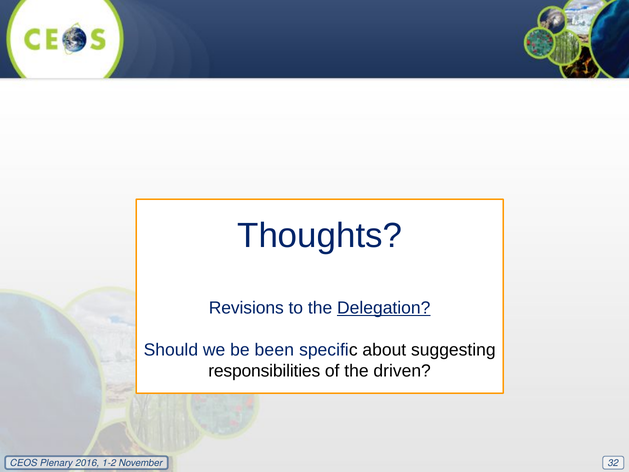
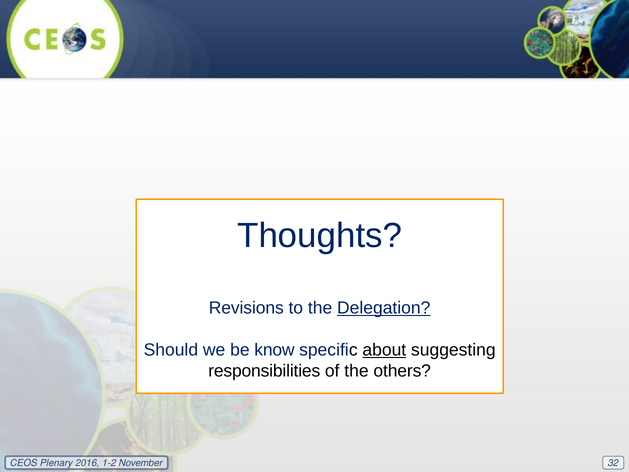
been: been -> know
about underline: none -> present
driven: driven -> others
